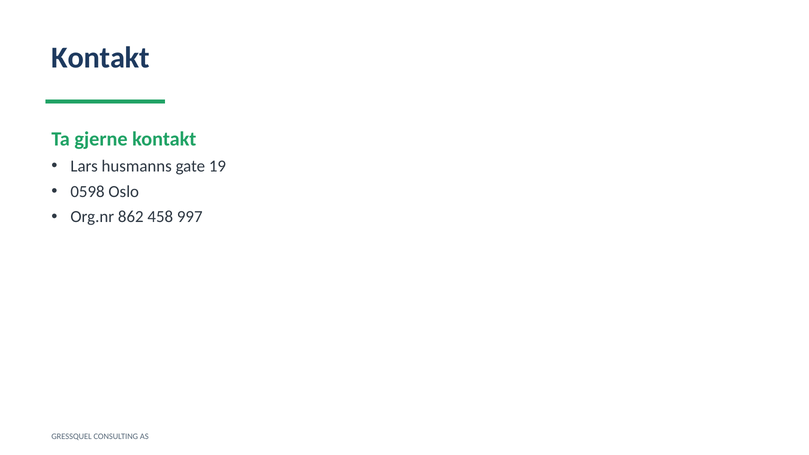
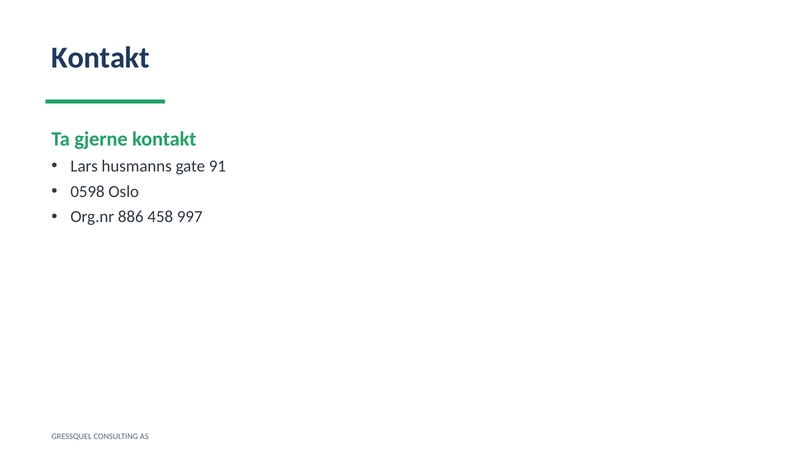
19: 19 -> 91
862: 862 -> 886
